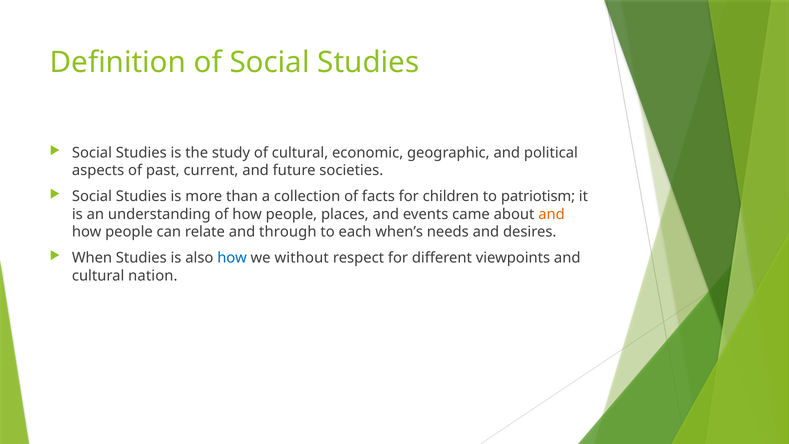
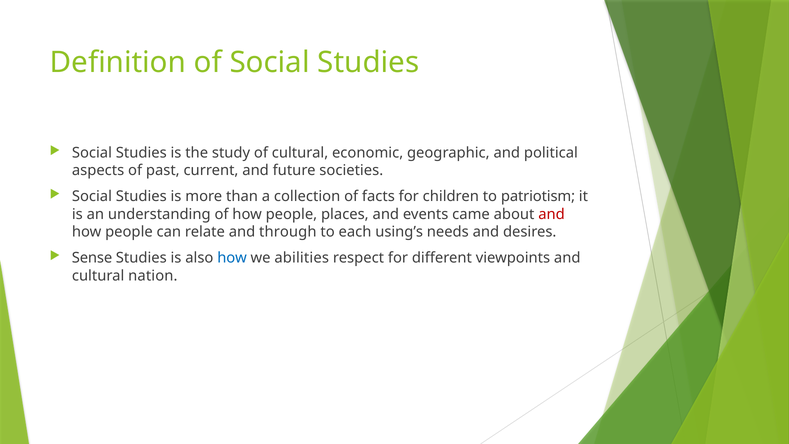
and at (552, 214) colour: orange -> red
when’s: when’s -> using’s
When: When -> Sense
without: without -> abilities
